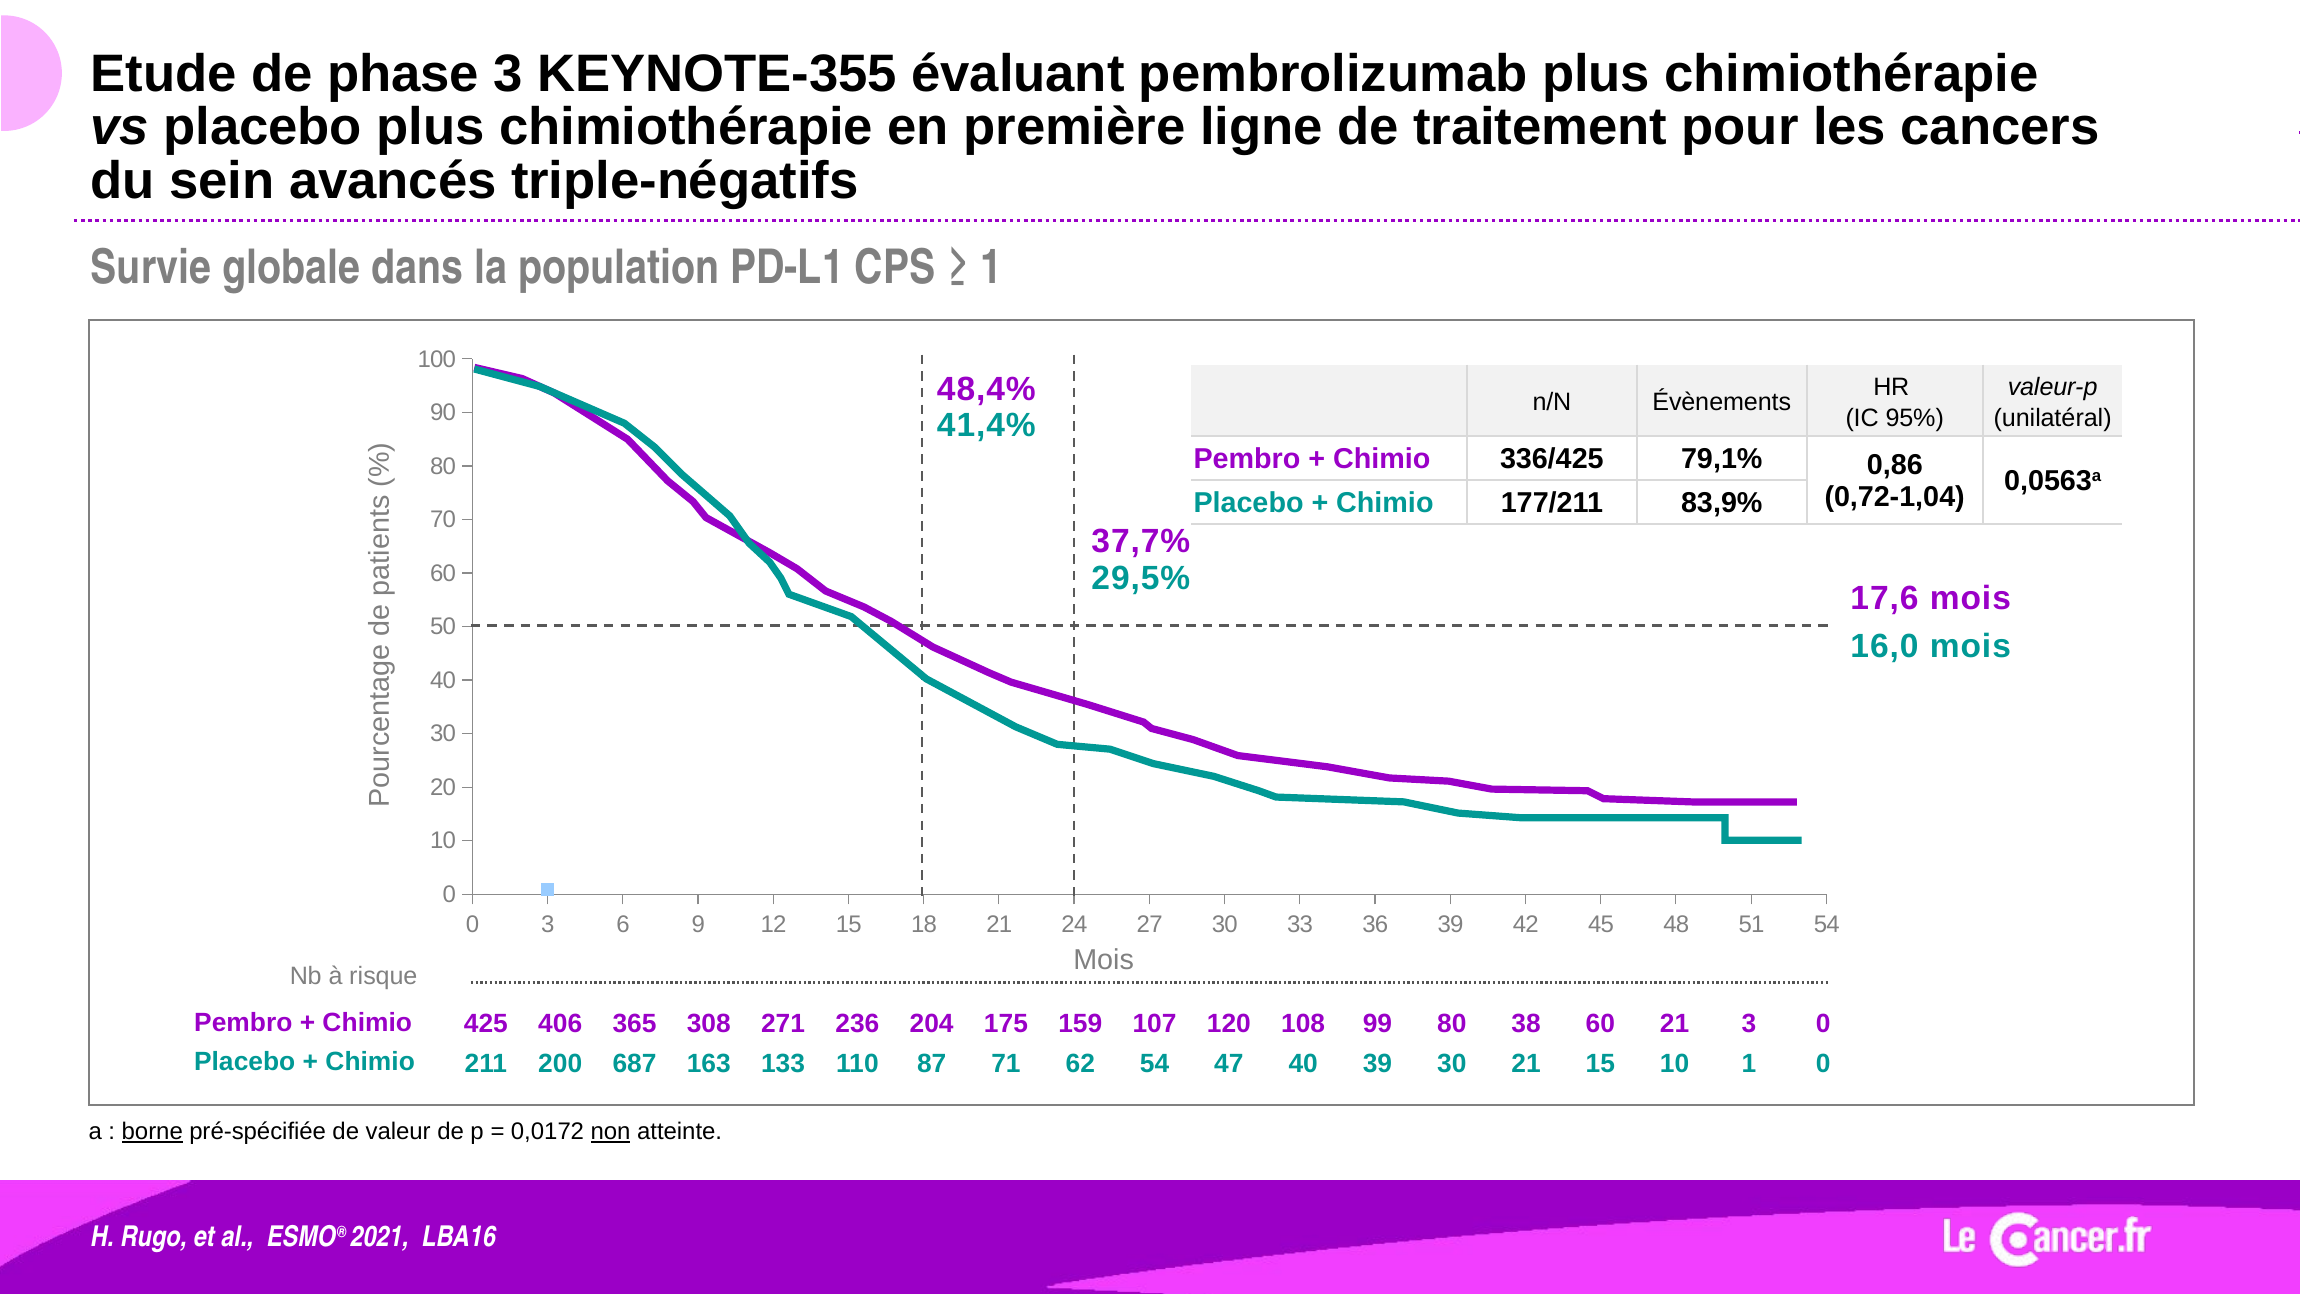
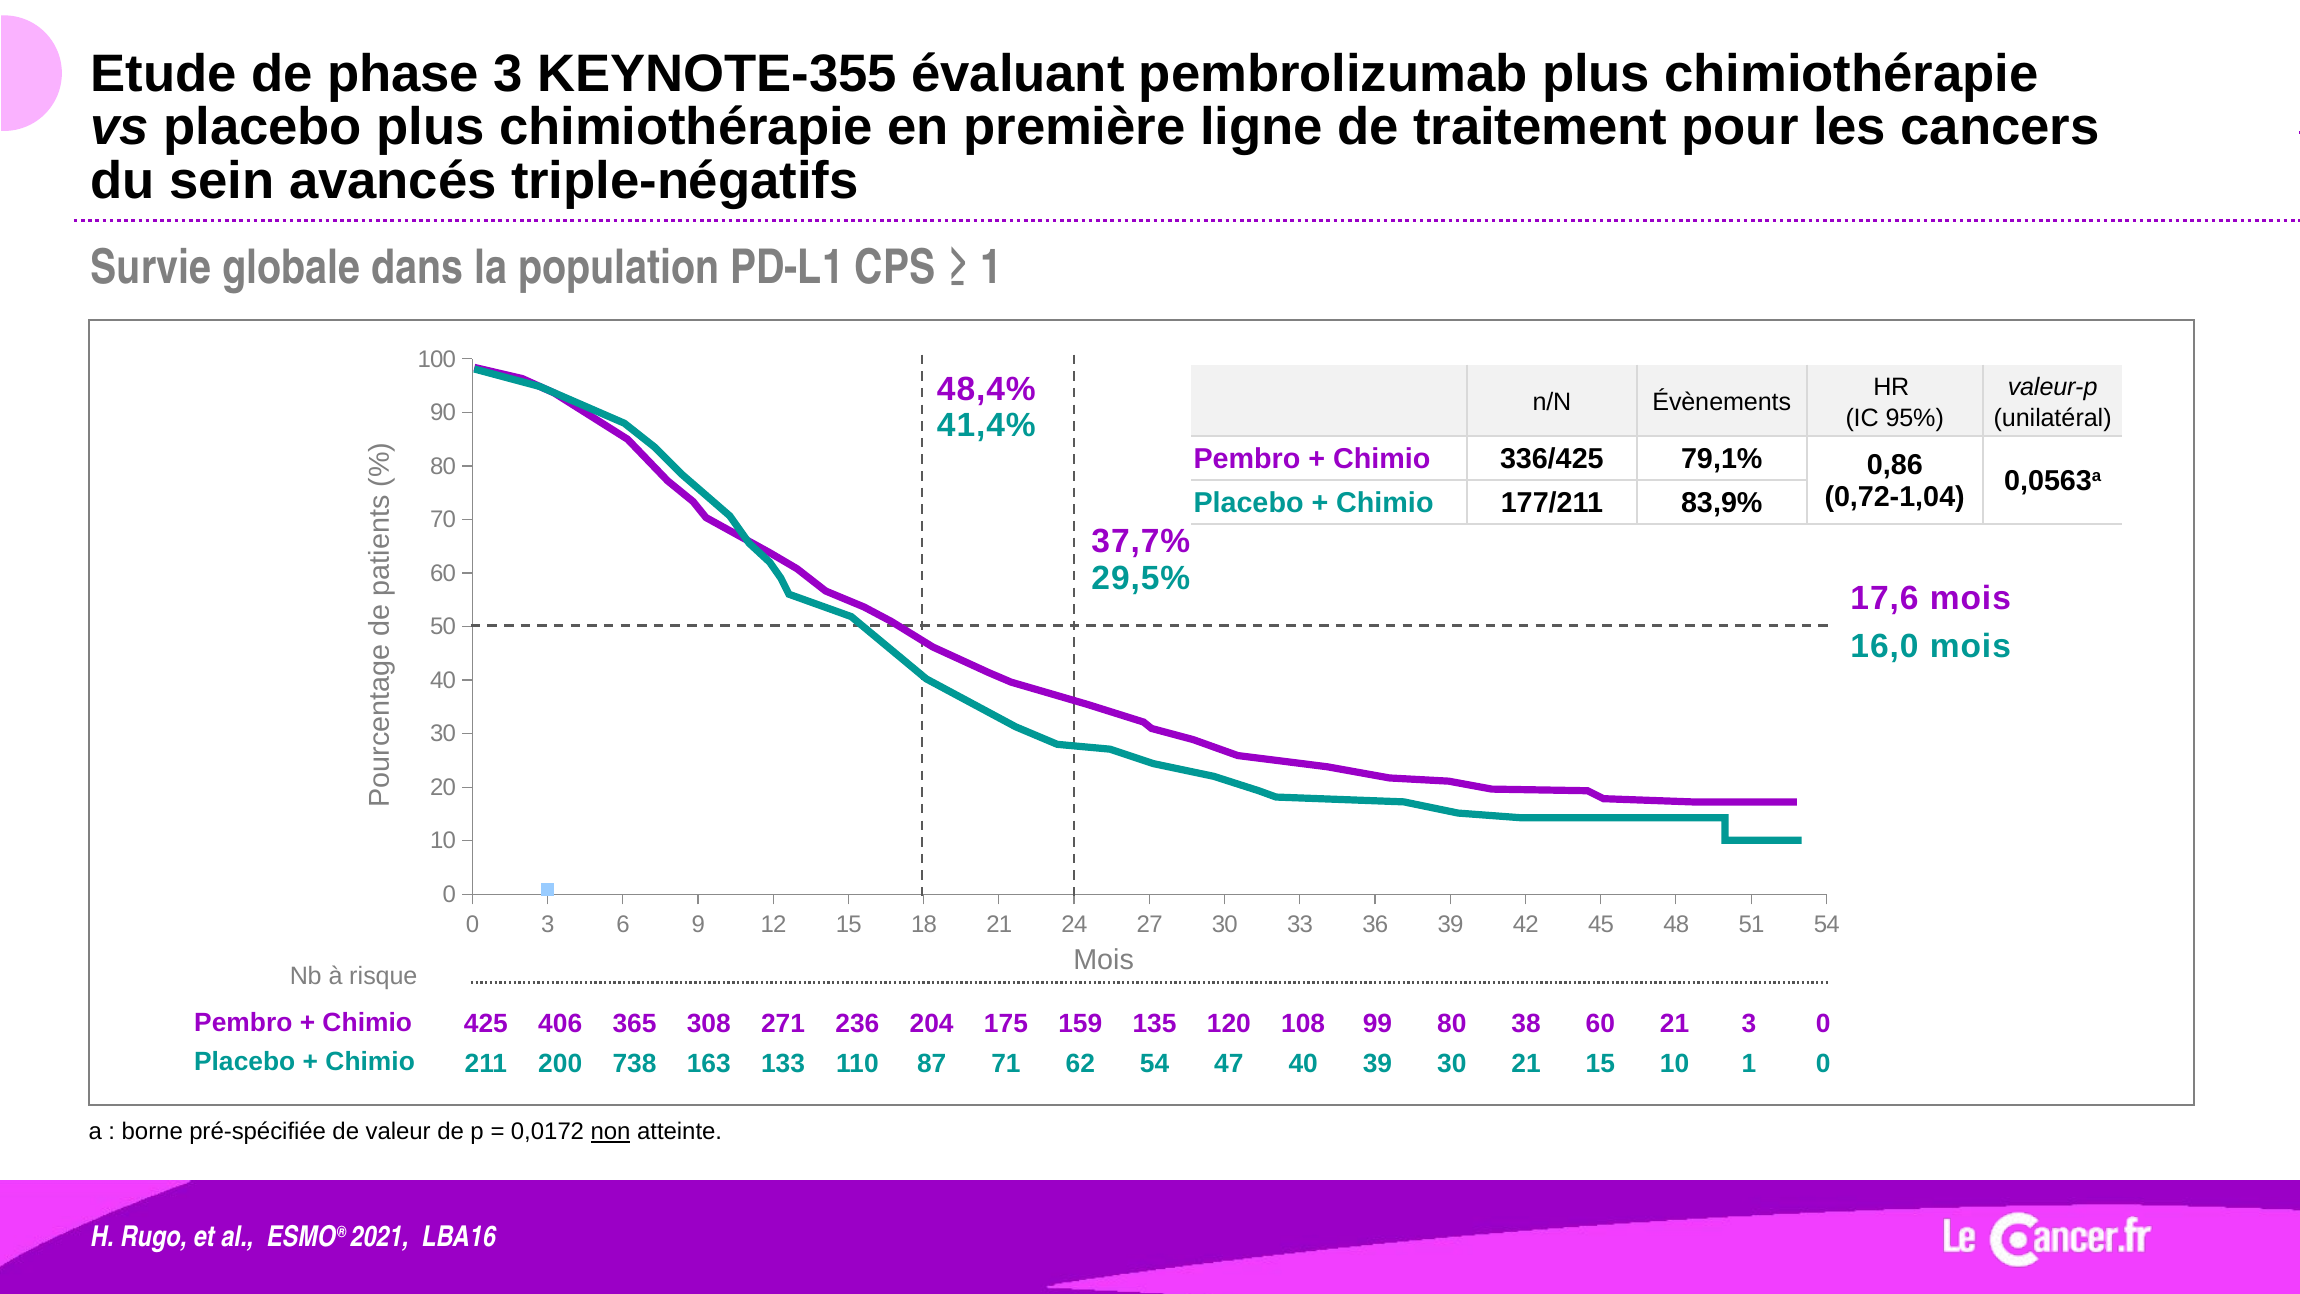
107: 107 -> 135
687: 687 -> 738
borne underline: present -> none
